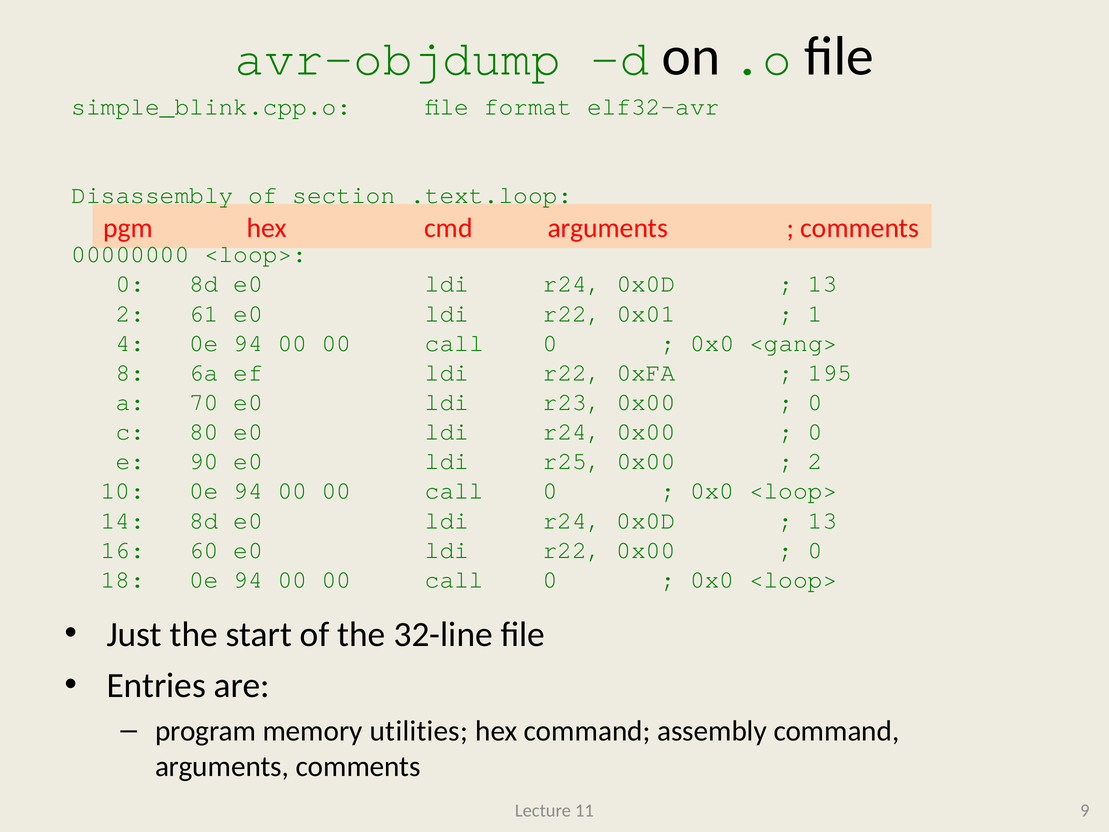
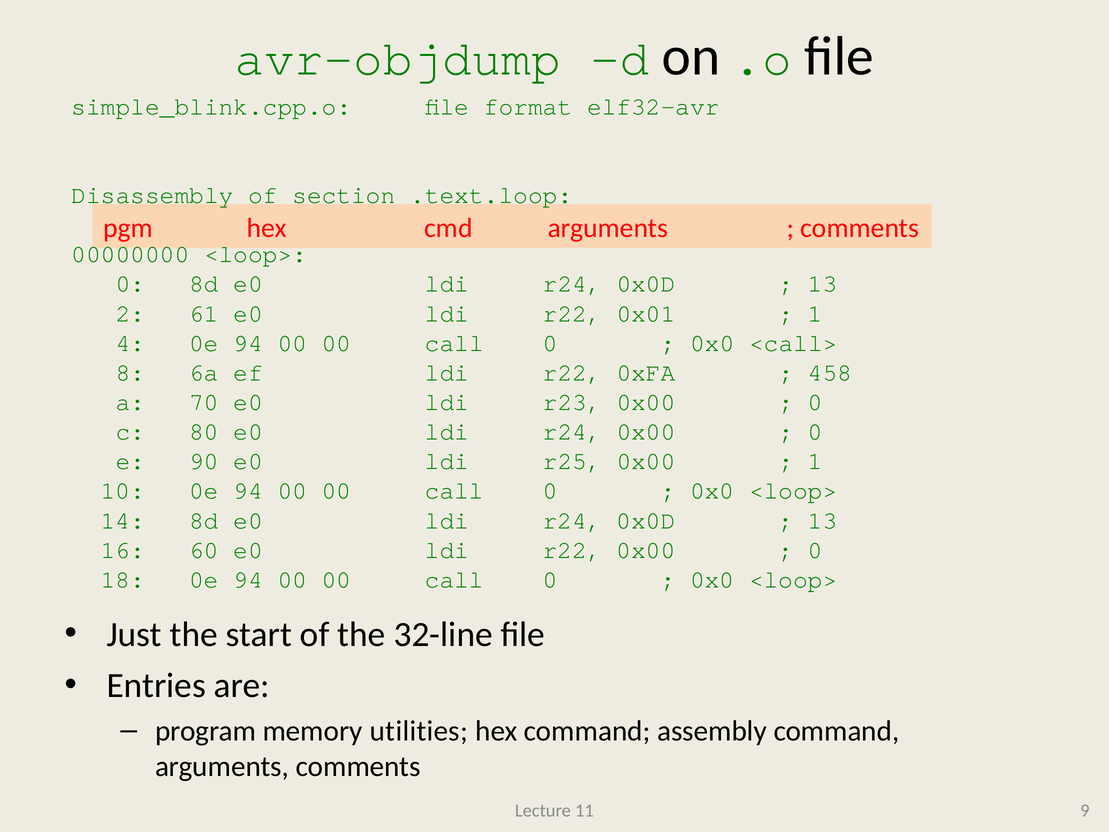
<gang>: <gang> -> <call>
195: 195 -> 458
2 at (815, 461): 2 -> 1
